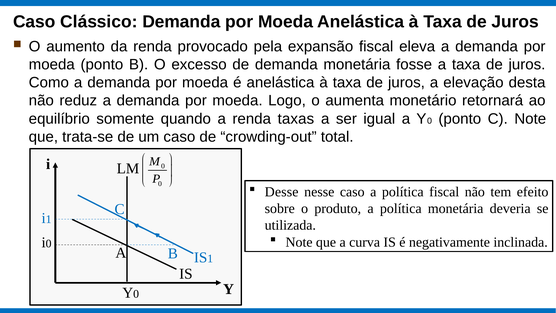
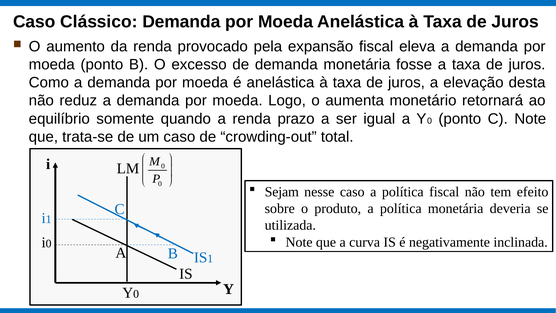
taxas: taxas -> prazo
Desse: Desse -> Sejam
